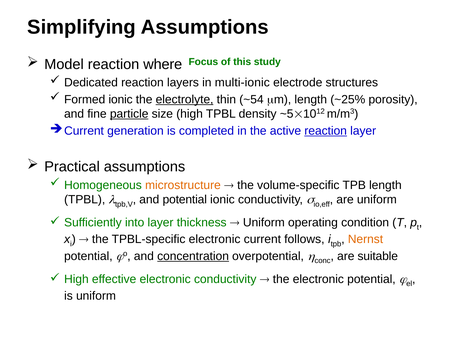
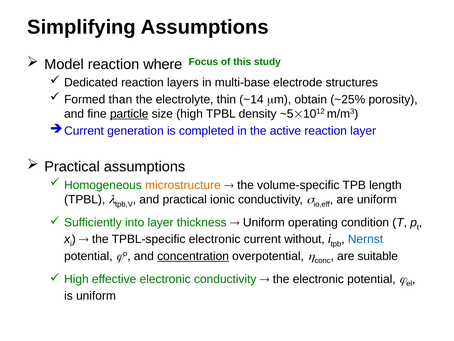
multi-ionic: multi-ionic -> multi-base
Formed ionic: ionic -> than
electrolyte underline: present -> none
~54: ~54 -> ~14
m length: length -> obtain
reaction at (326, 131) underline: present -> none
and potential: potential -> practical
follows: follows -> without
Nernst colour: orange -> blue
